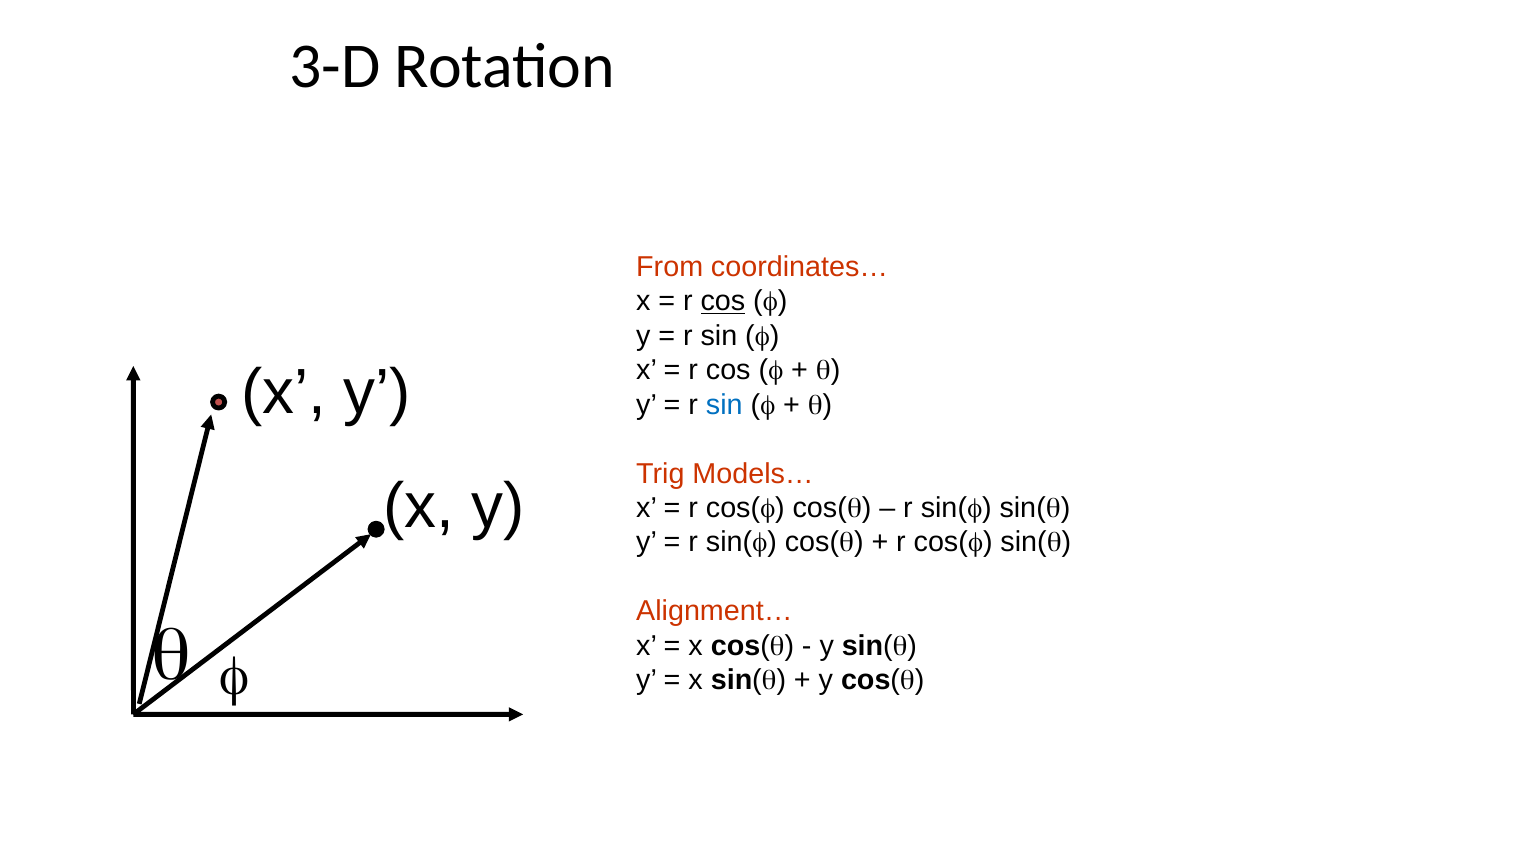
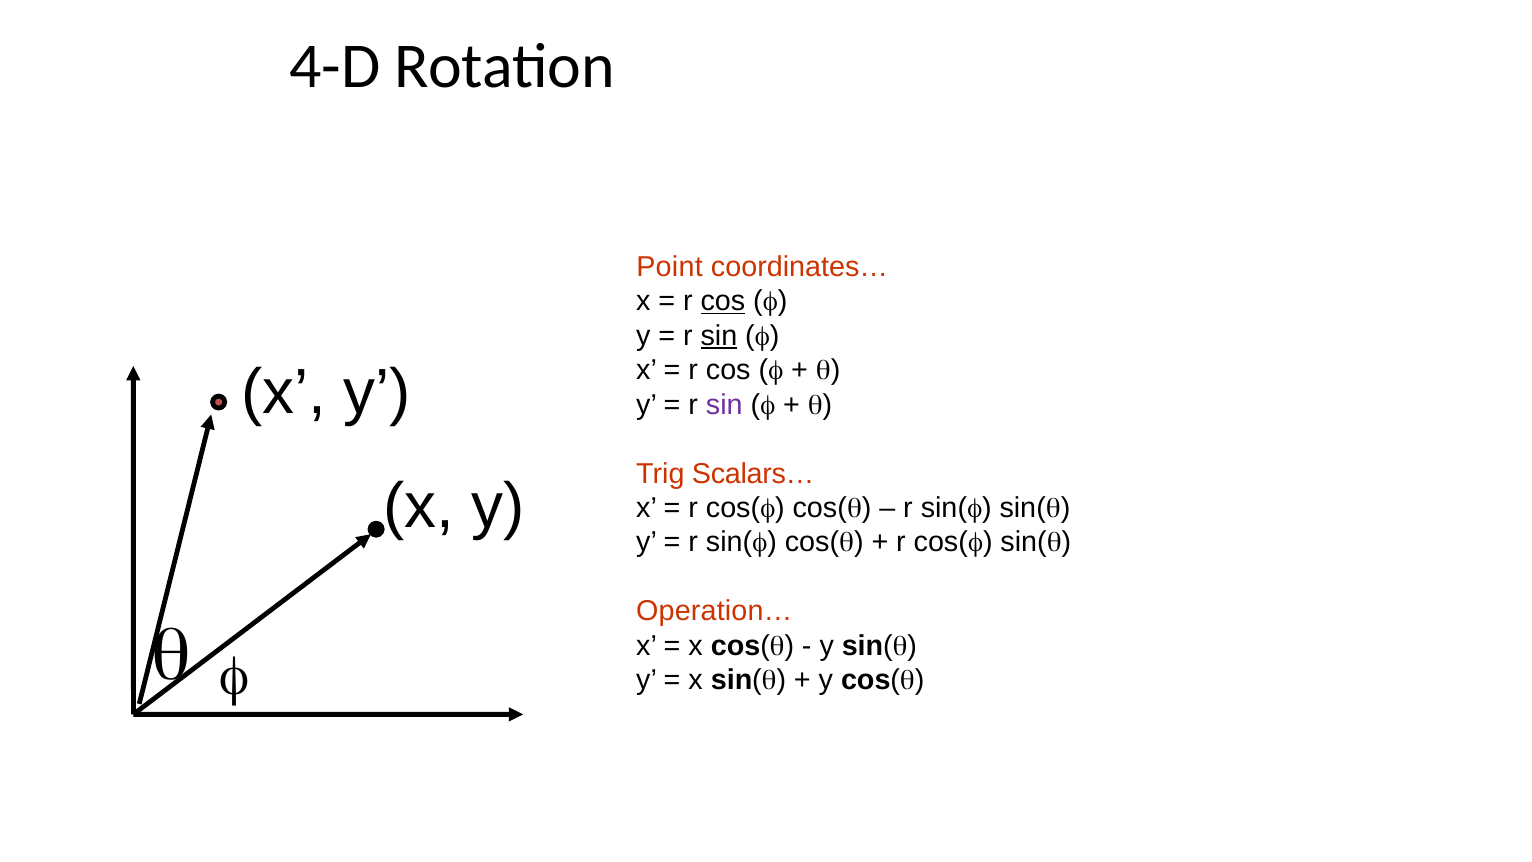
3-D: 3-D -> 4-D
From: From -> Point
sin at (719, 336) underline: none -> present
sin at (724, 404) colour: blue -> purple
Models…: Models… -> Scalars…
Alignment…: Alignment… -> Operation…
